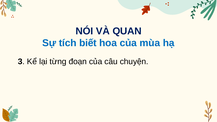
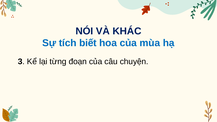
QUAN: QUAN -> KHÁC
